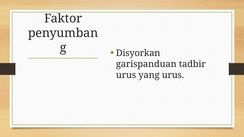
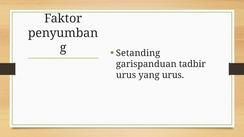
Disyorkan: Disyorkan -> Setanding
